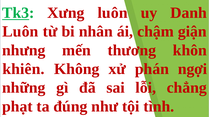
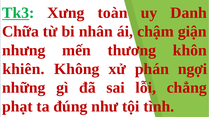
Xưng luôn: luôn -> toàn
Luôn at (20, 32): Luôn -> Chữa
